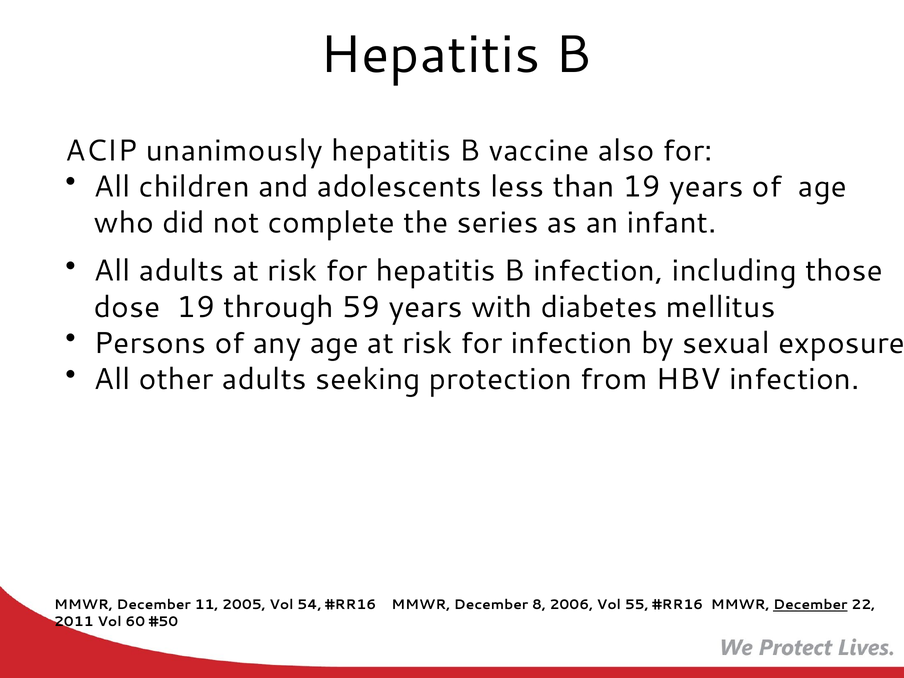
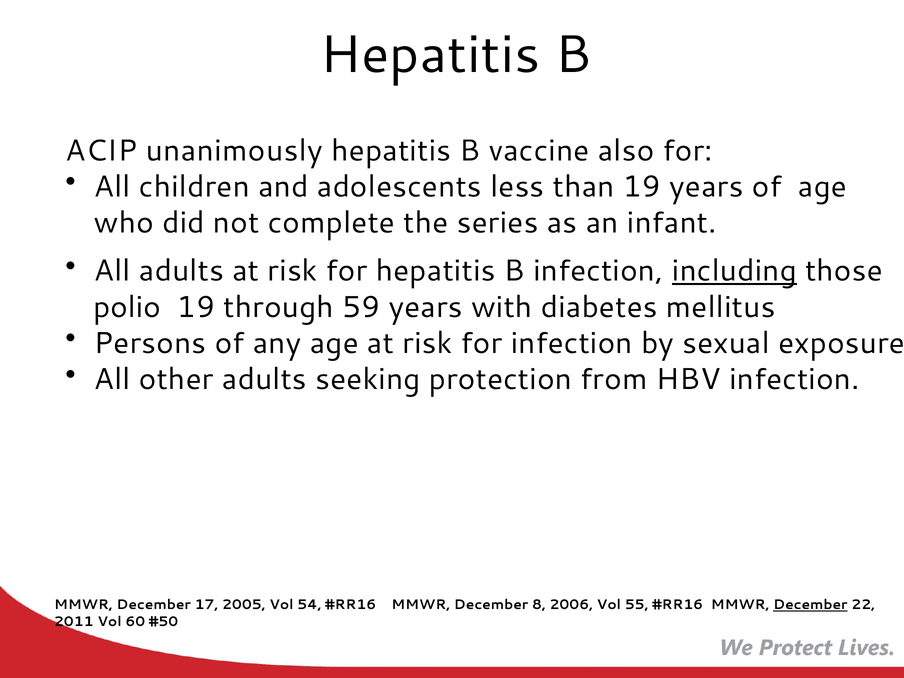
including underline: none -> present
dose: dose -> polio
11: 11 -> 17
